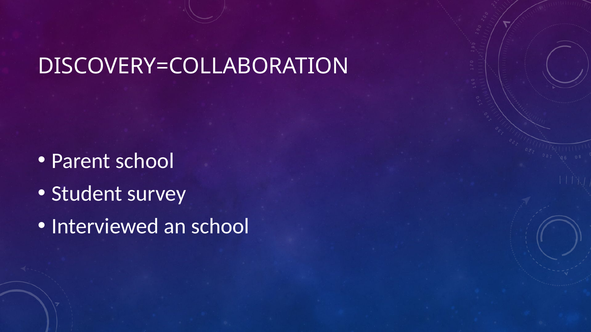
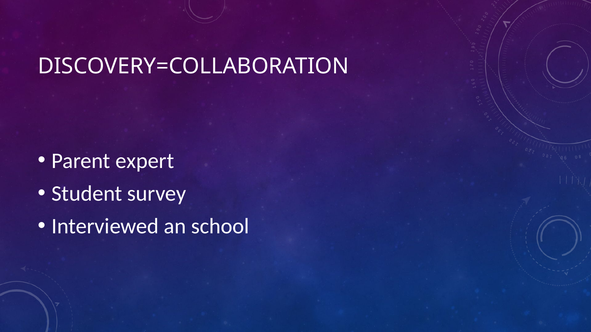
Parent school: school -> expert
